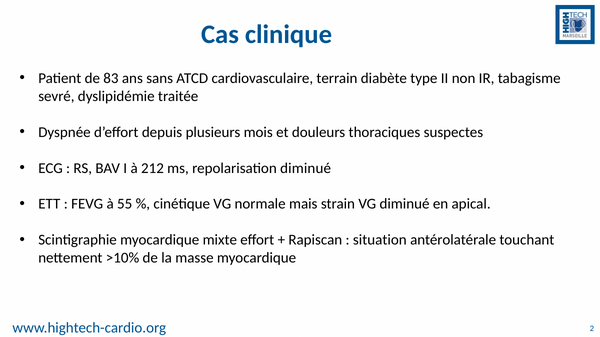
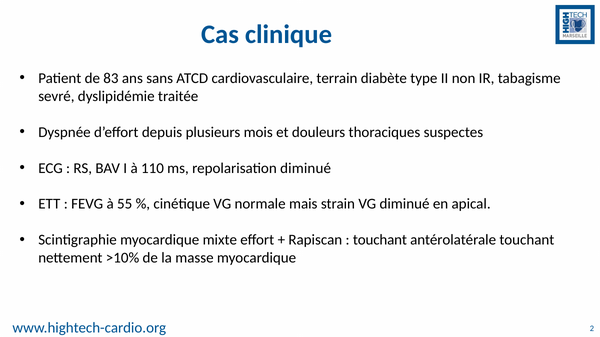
212: 212 -> 110
situation at (380, 240): situation -> touchant
